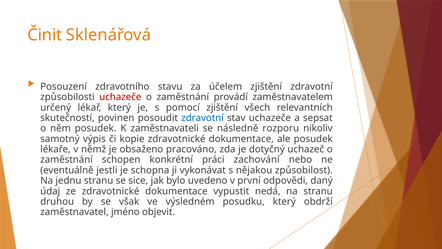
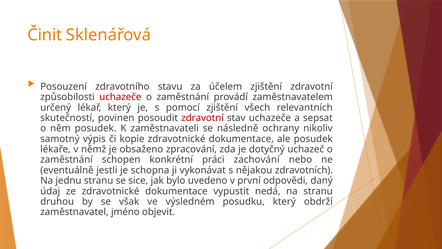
zdravotní at (203, 118) colour: blue -> red
rozporu: rozporu -> ochrany
pracováno: pracováno -> zpracování
způsobilost: způsobilost -> zdravotních
